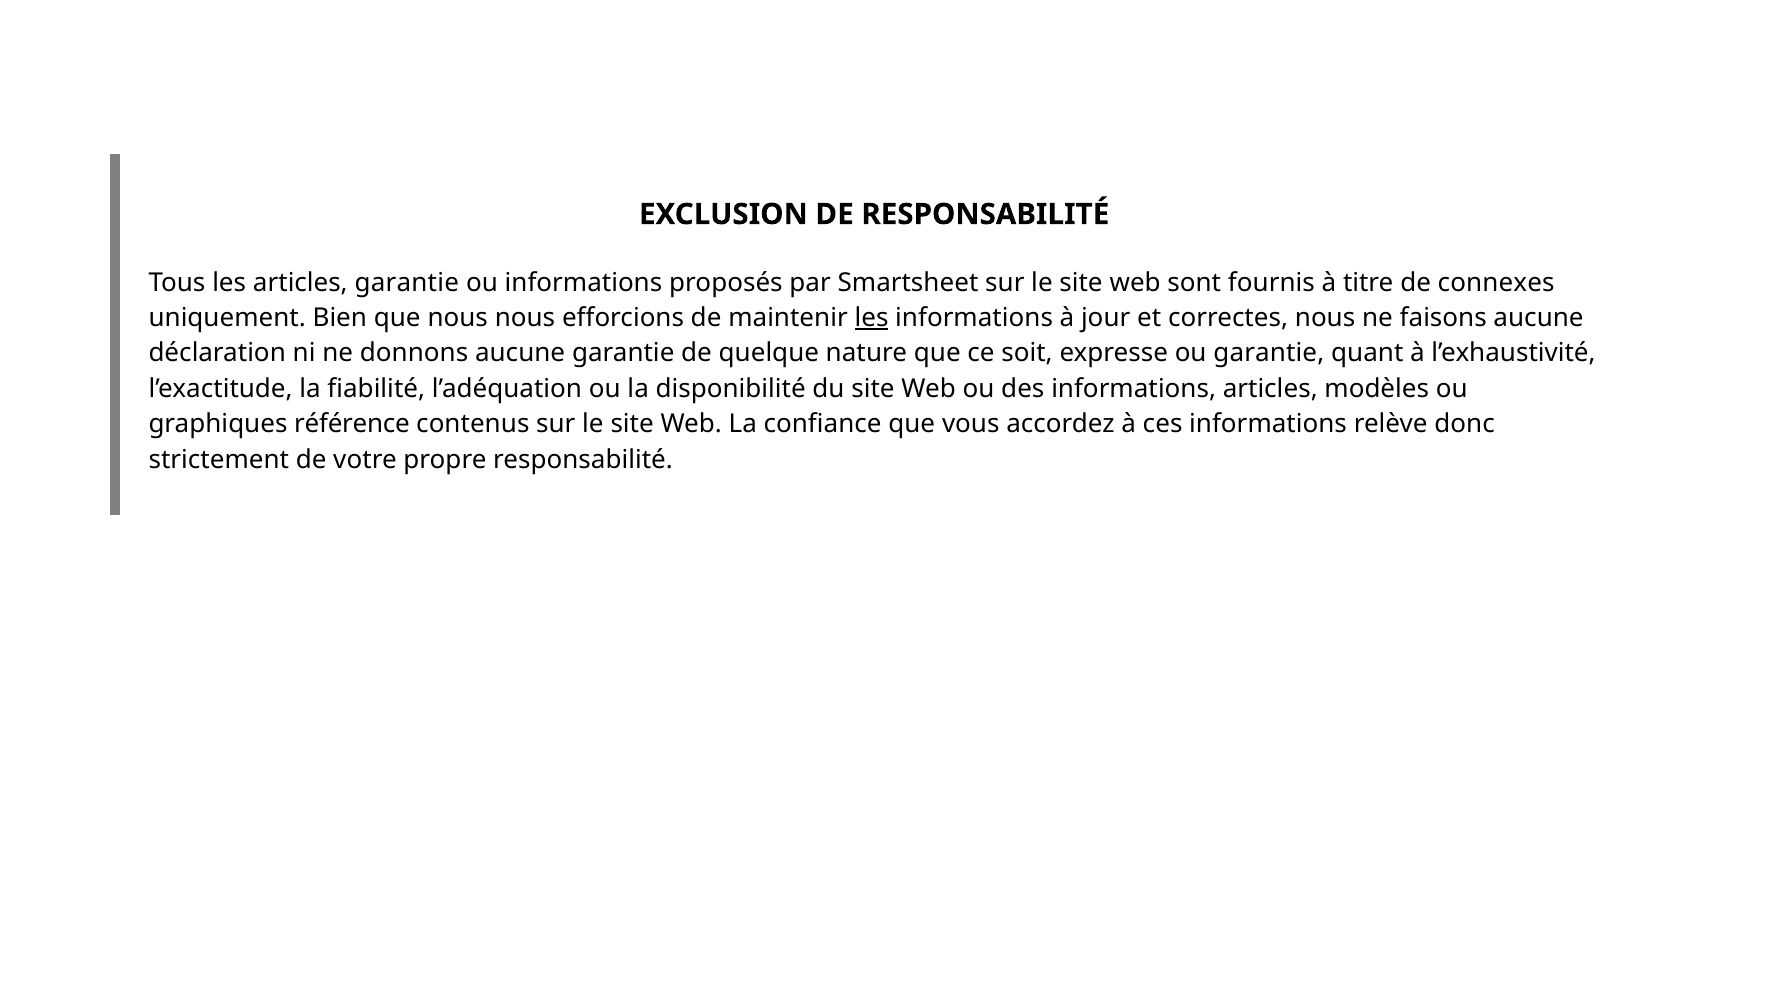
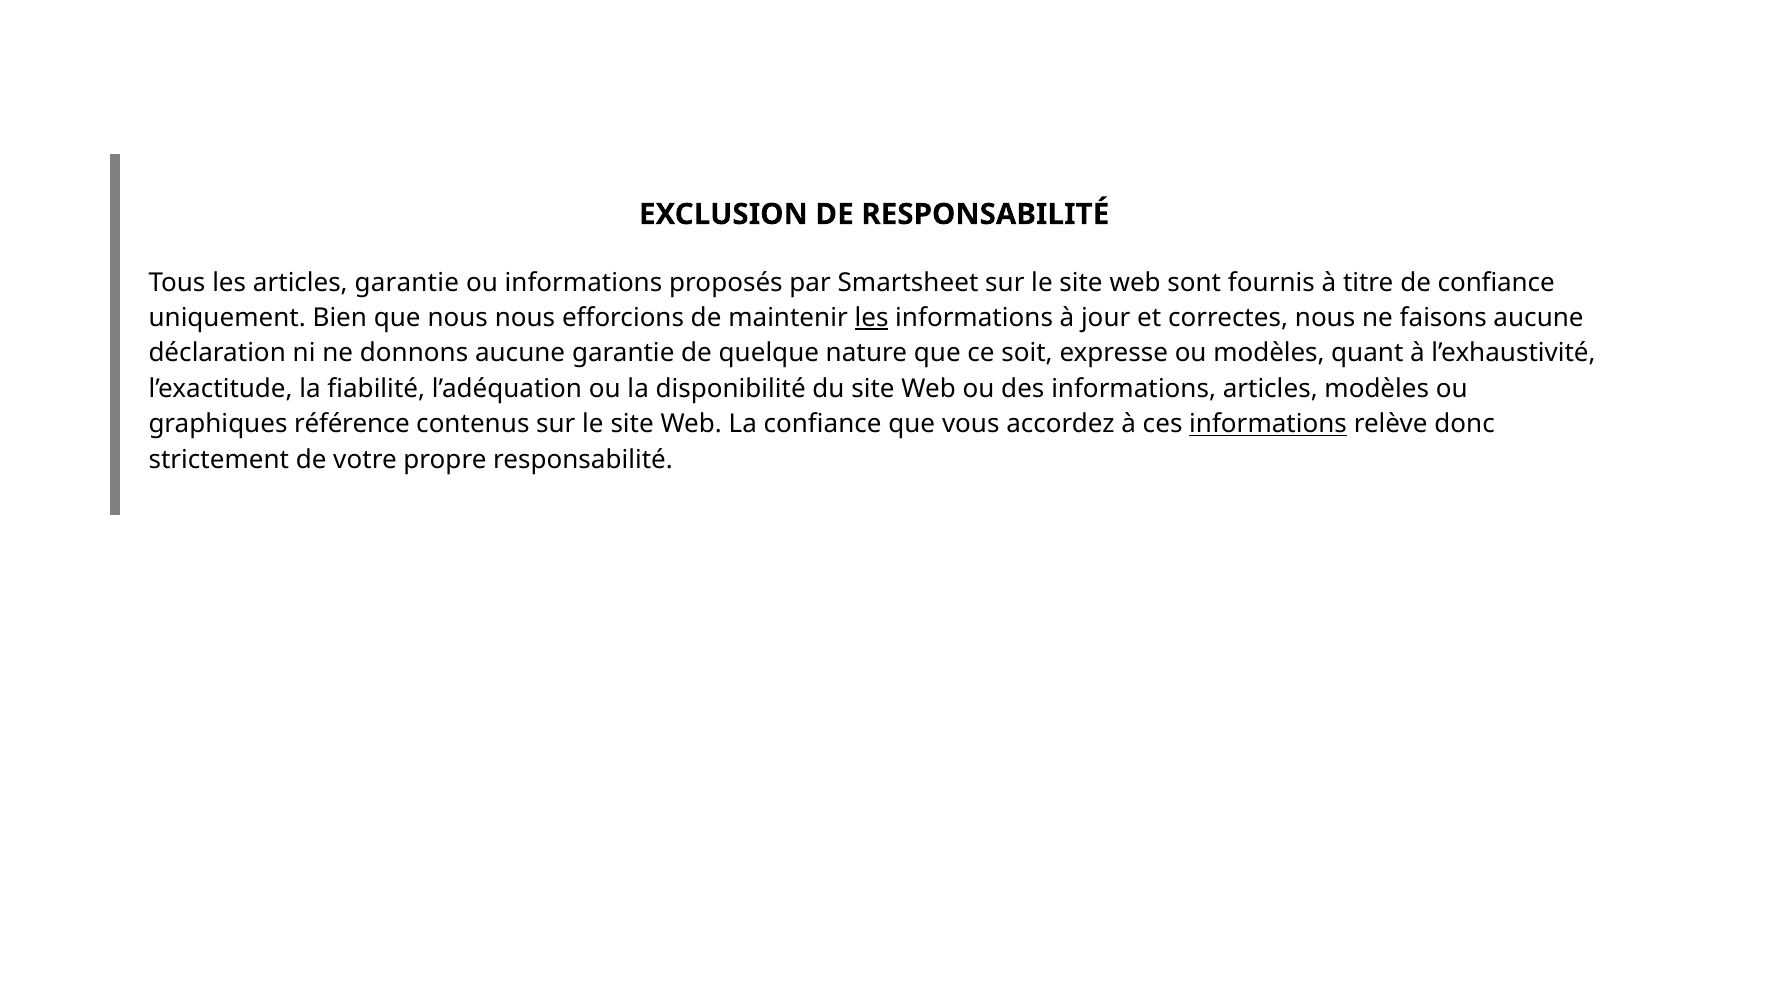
de connexes: connexes -> confiance
ou garantie: garantie -> modèles
informations at (1268, 424) underline: none -> present
